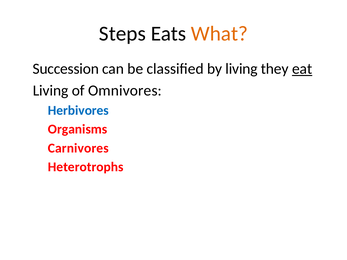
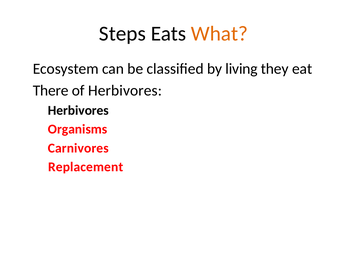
Succession: Succession -> Ecosystem
eat underline: present -> none
Living at (51, 91): Living -> There
of Omnivores: Omnivores -> Herbivores
Herbivores at (78, 110) colour: blue -> black
Heterotrophs: Heterotrophs -> Replacement
